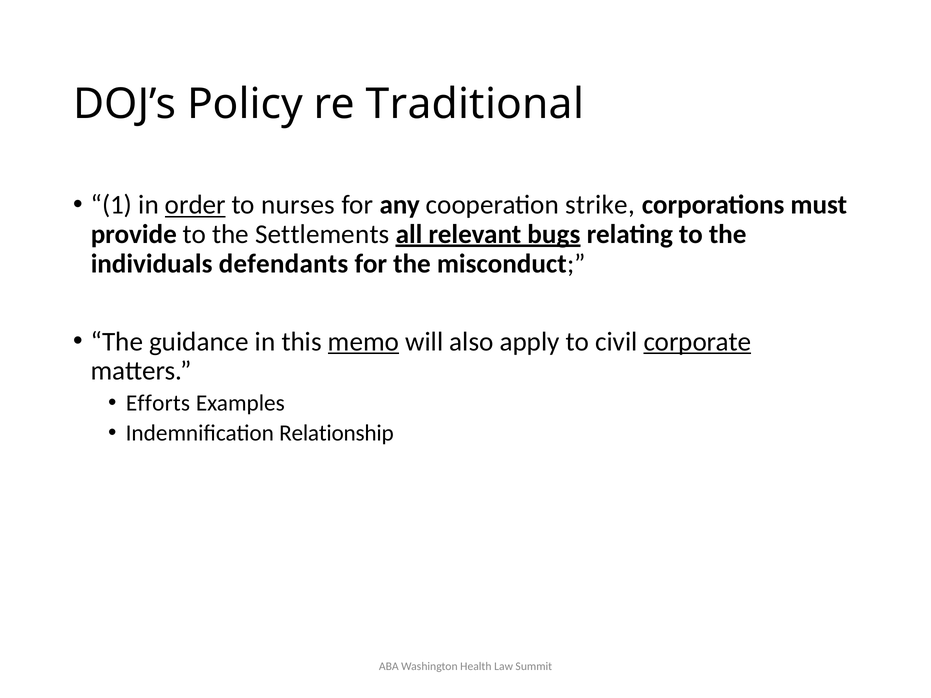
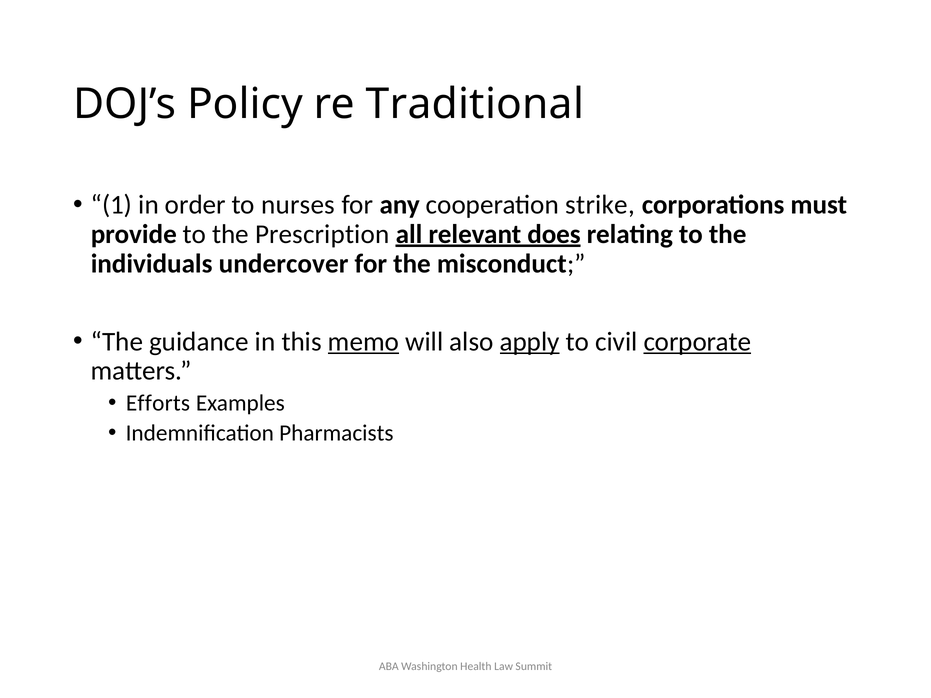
order underline: present -> none
Settlements: Settlements -> Prescription
bugs: bugs -> does
defendants: defendants -> undercover
apply underline: none -> present
Relationship: Relationship -> Pharmacists
